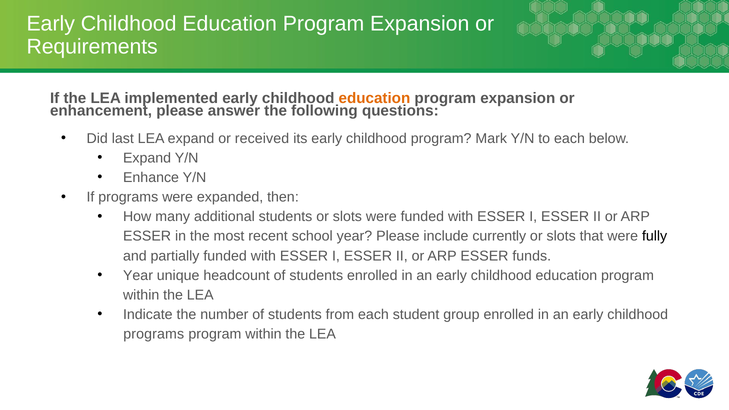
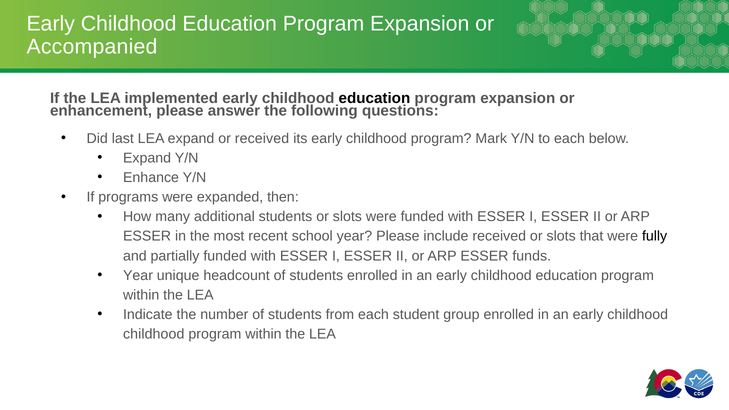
Requirements: Requirements -> Accompanied
education at (374, 98) colour: orange -> black
include currently: currently -> received
programs at (154, 334): programs -> childhood
